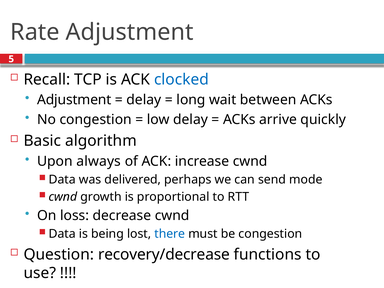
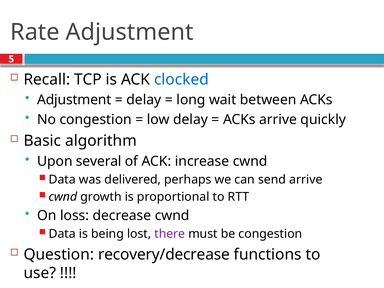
always: always -> several
send mode: mode -> arrive
there colour: blue -> purple
